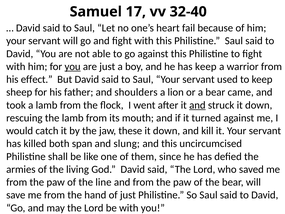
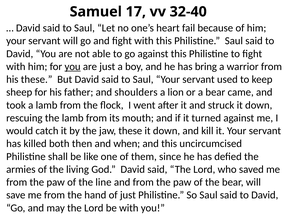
has keep: keep -> bring
his effect: effect -> these
and at (197, 105) underline: present -> none
span: span -> then
slung: slung -> when
